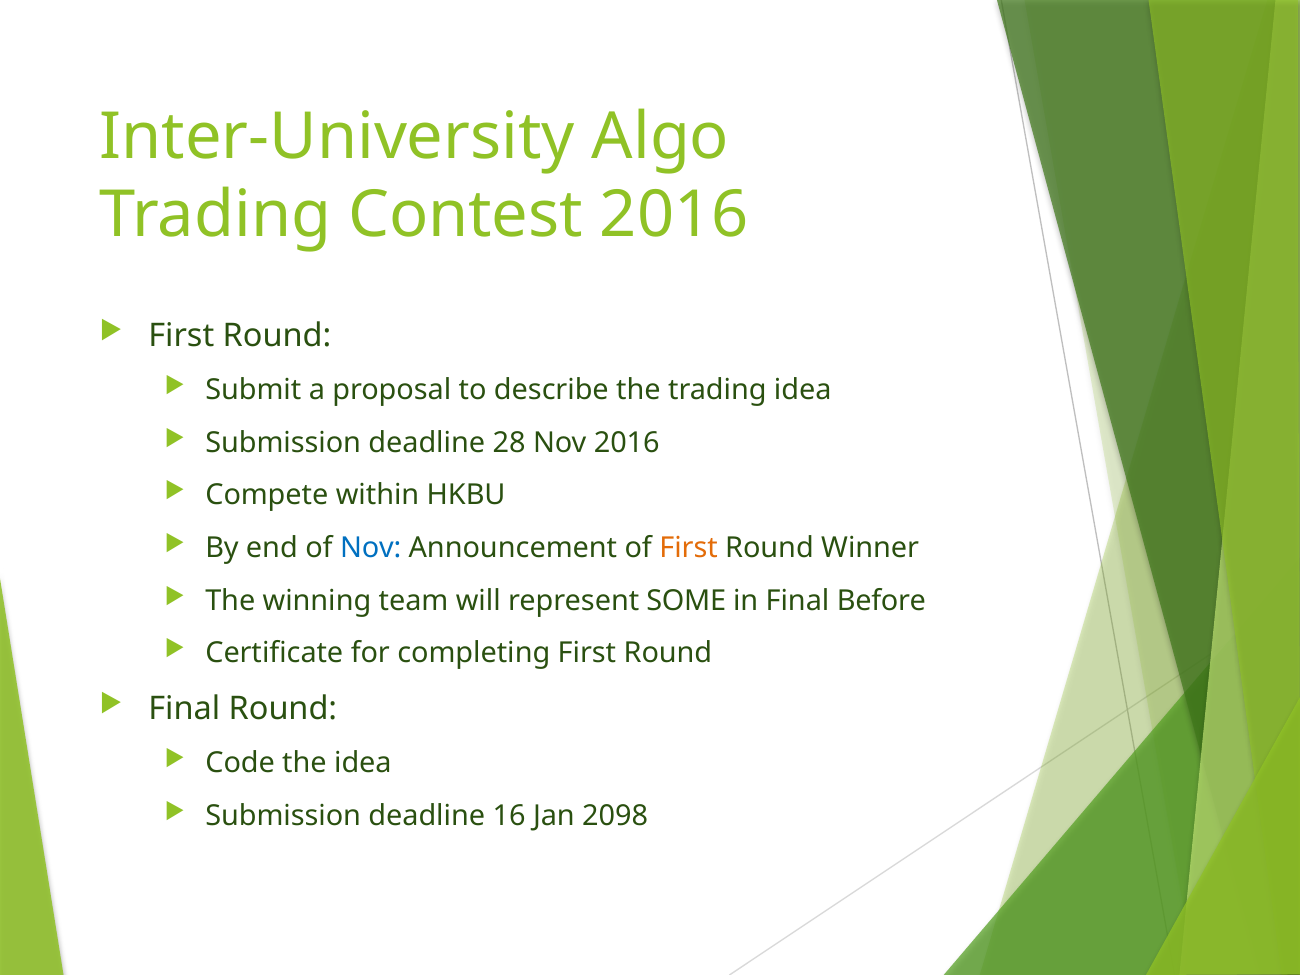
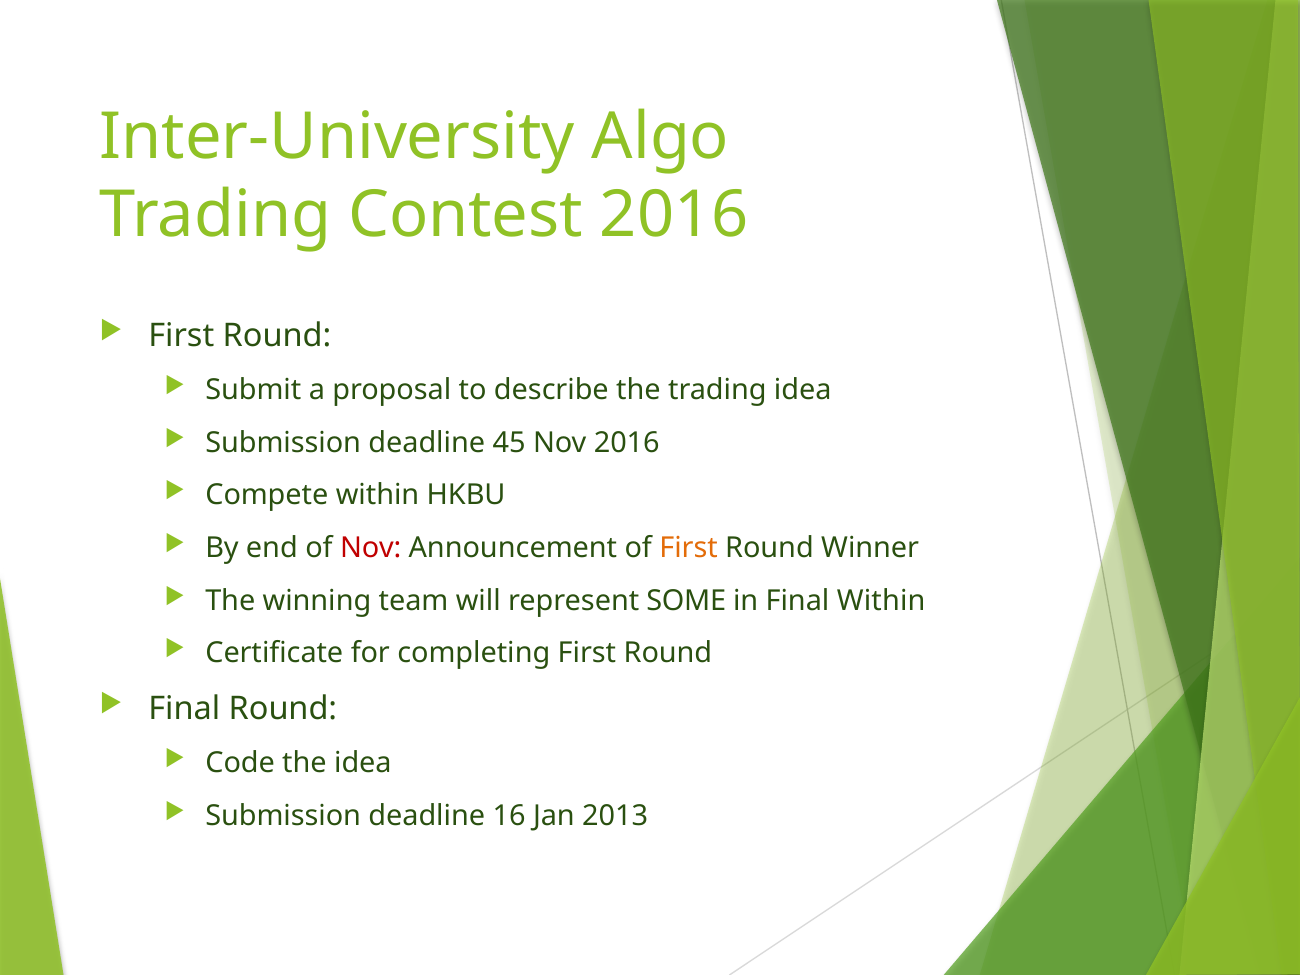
28: 28 -> 45
Nov at (371, 548) colour: blue -> red
Final Before: Before -> Within
2098: 2098 -> 2013
